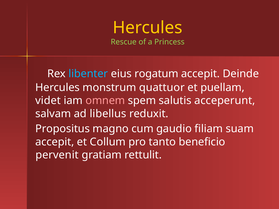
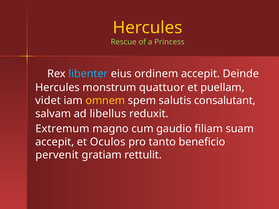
rogatum: rogatum -> ordinem
omnem colour: pink -> yellow
acceperunt: acceperunt -> consalutant
Propositus: Propositus -> Extremum
Collum: Collum -> Oculos
